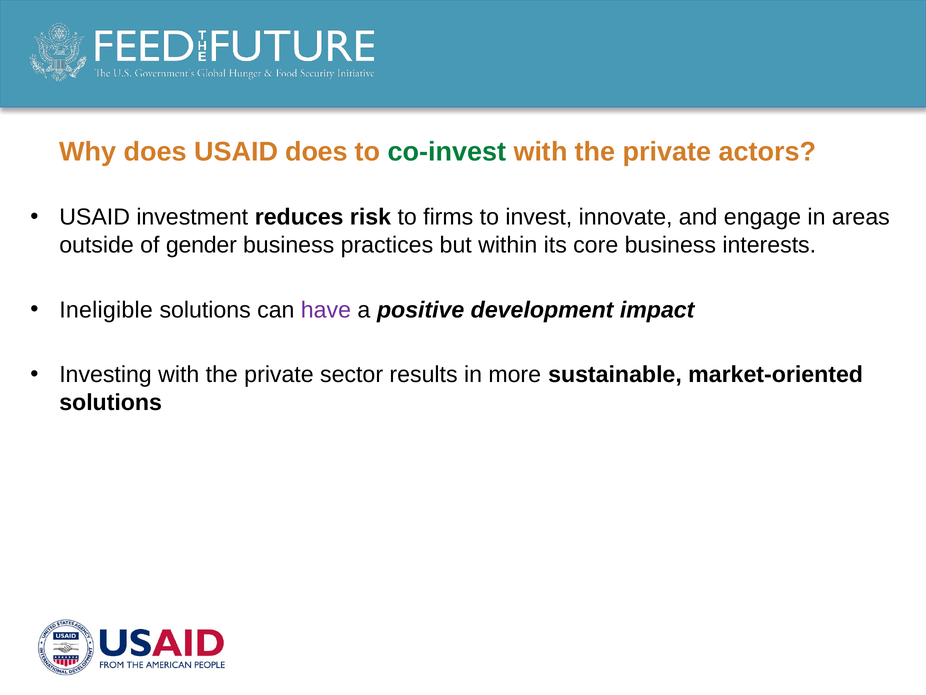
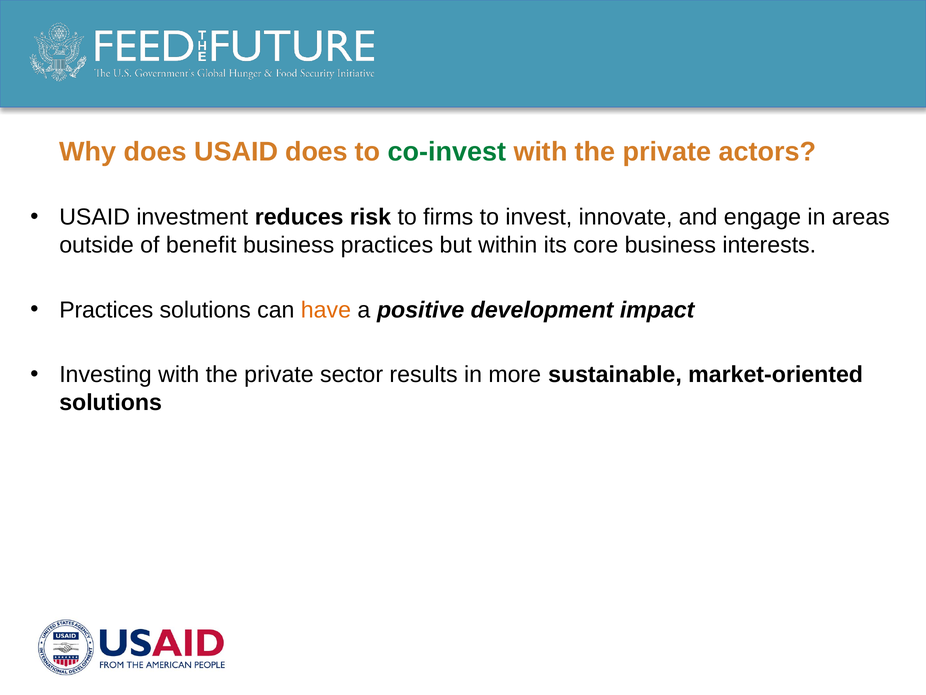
gender: gender -> benefit
Ineligible at (106, 310): Ineligible -> Practices
have colour: purple -> orange
